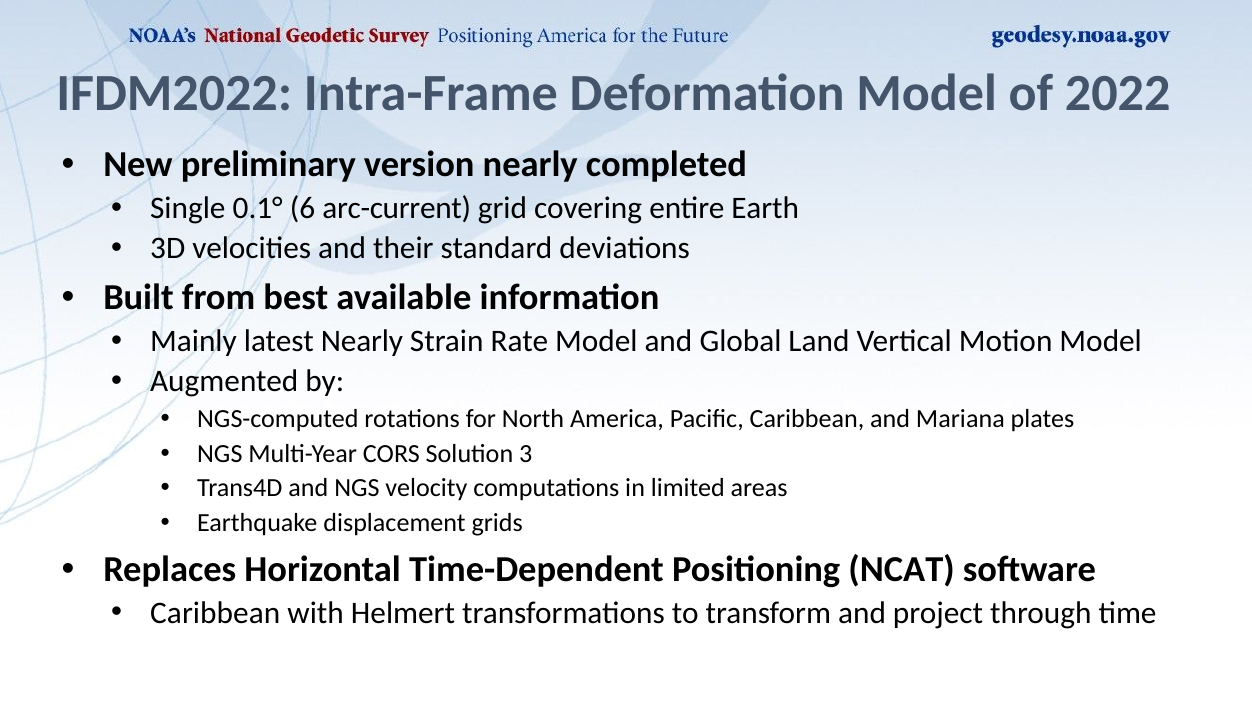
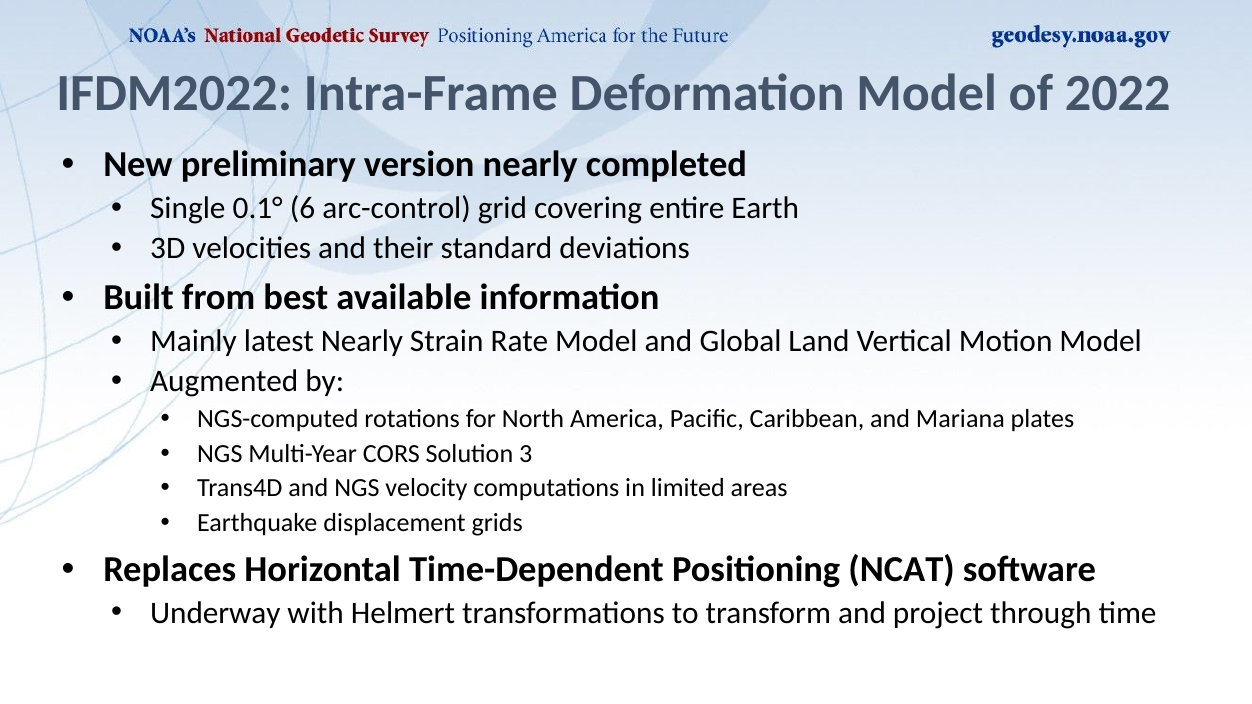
arc-current: arc-current -> arc-control
Caribbean at (215, 613): Caribbean -> Underway
